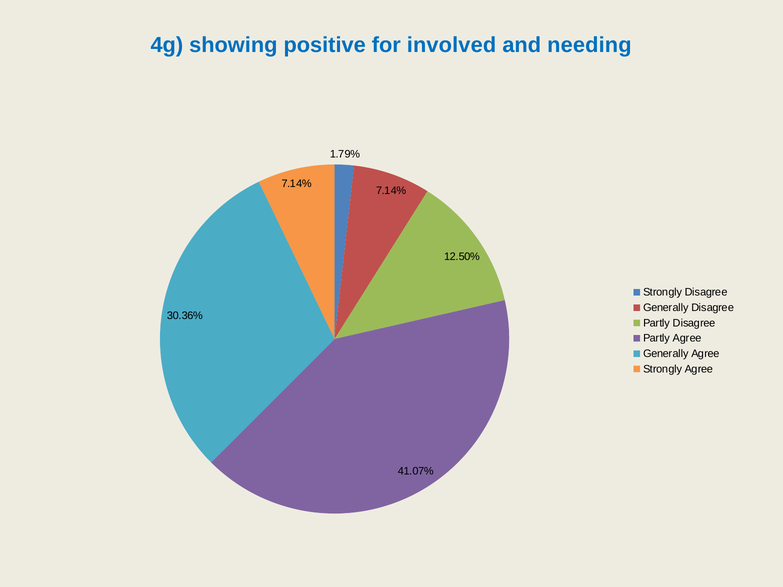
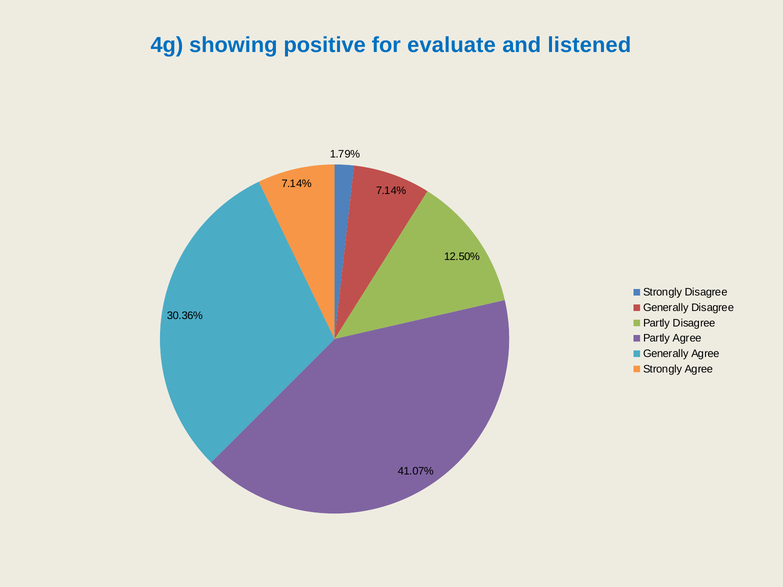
involved: involved -> evaluate
needing: needing -> listened
